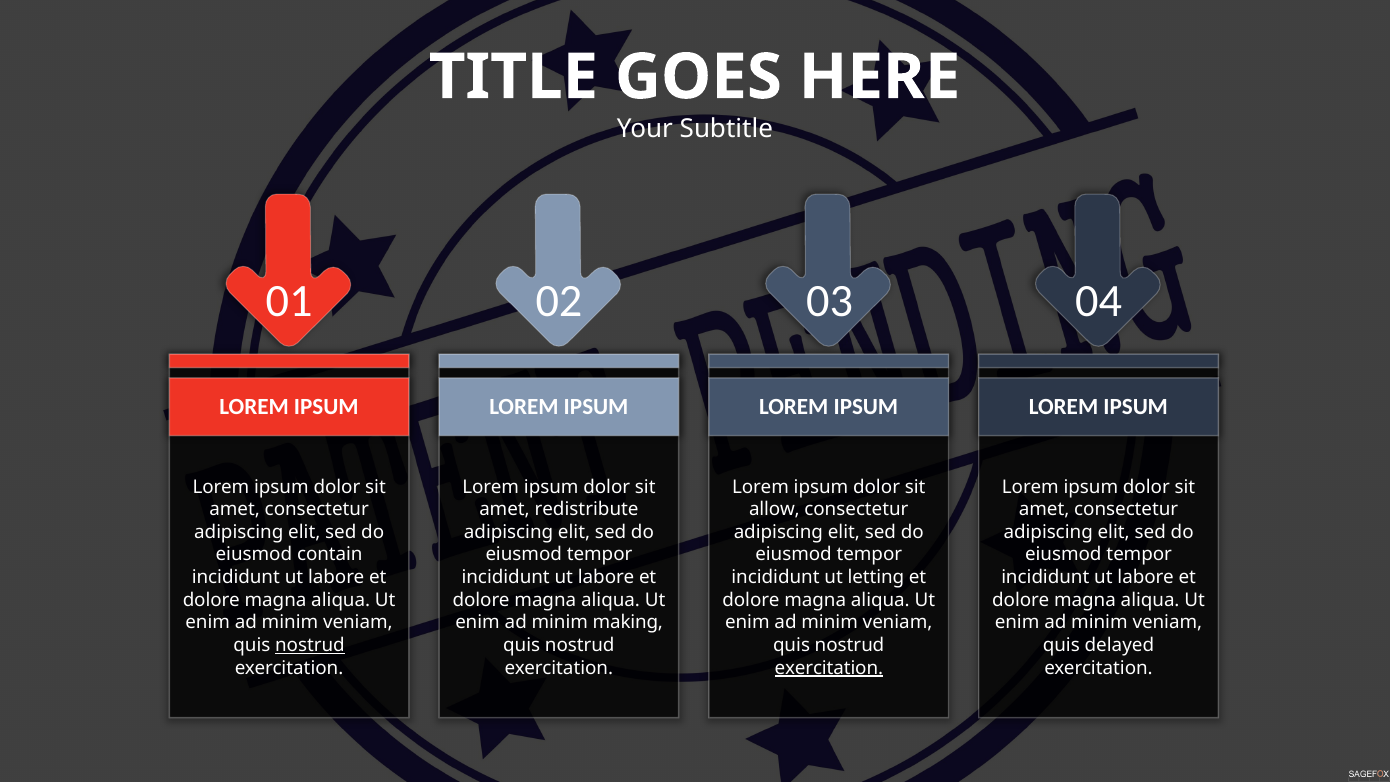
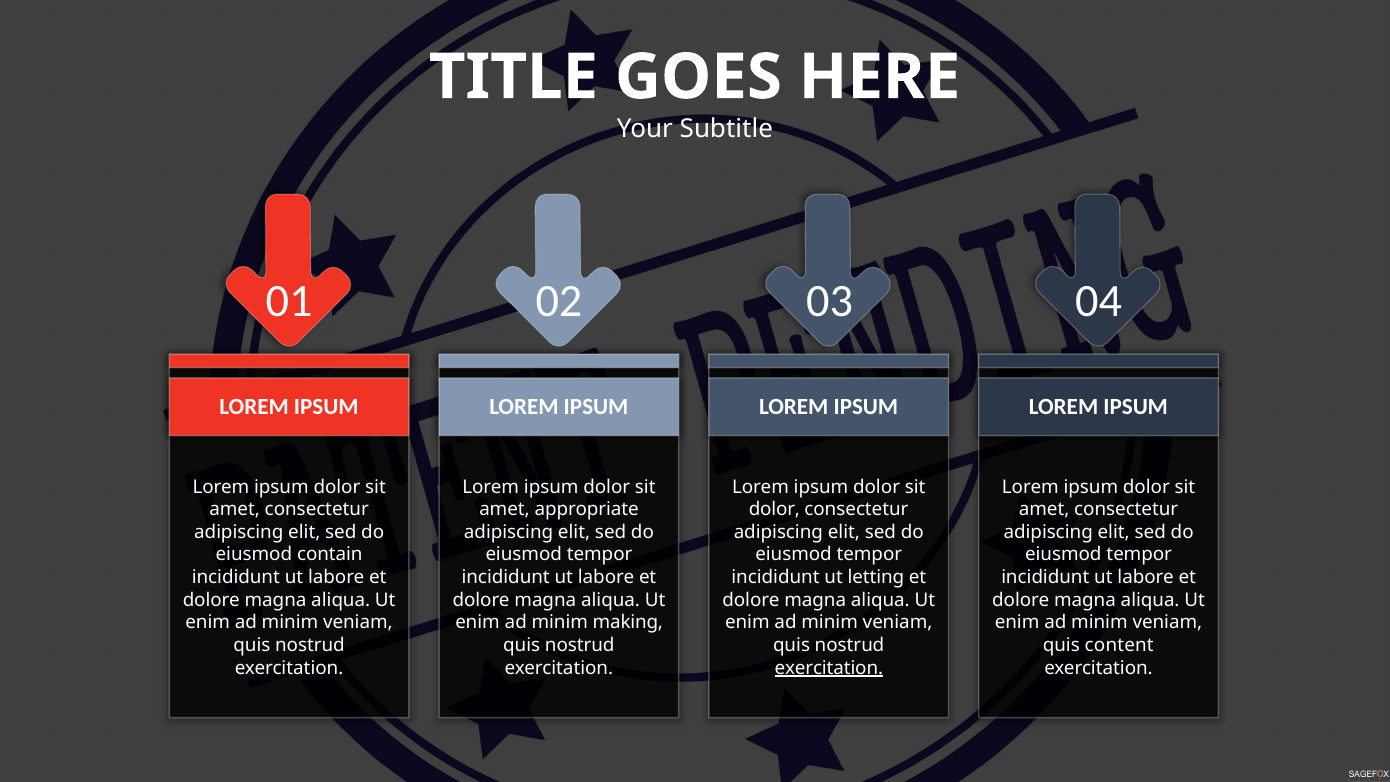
redistribute: redistribute -> appropriate
allow at (774, 509): allow -> dolor
nostrud at (310, 645) underline: present -> none
delayed: delayed -> content
